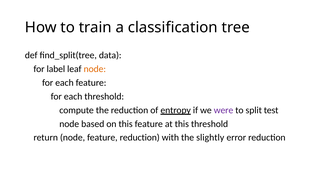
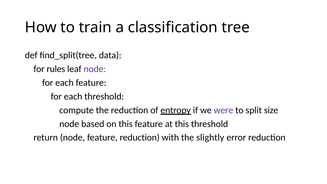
label: label -> rules
node at (95, 69) colour: orange -> purple
test: test -> size
